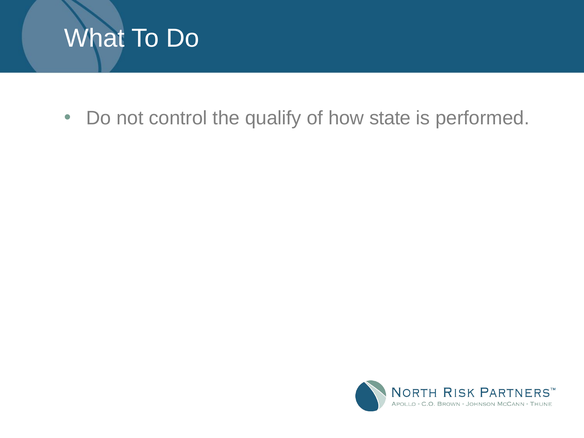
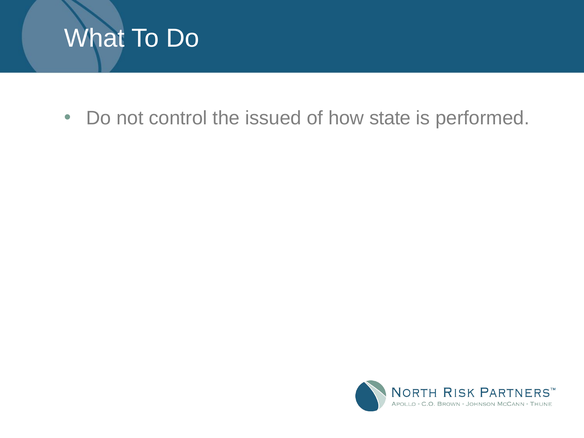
qualify: qualify -> issued
